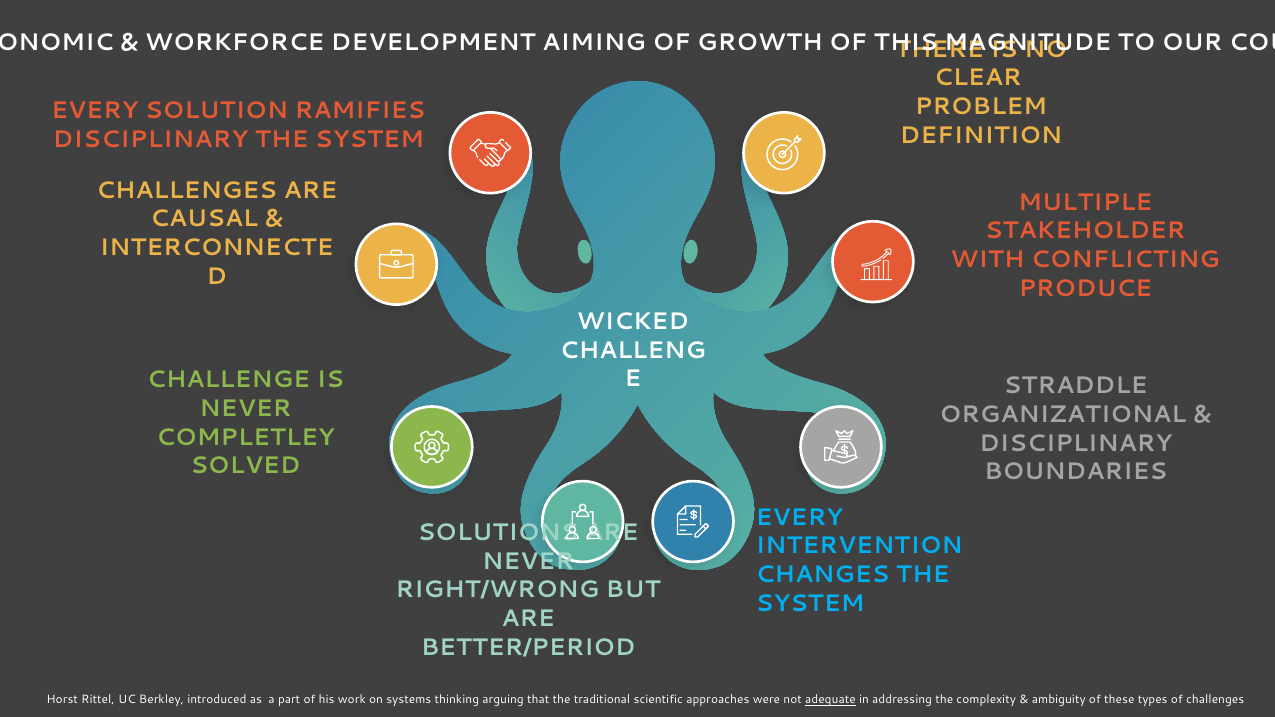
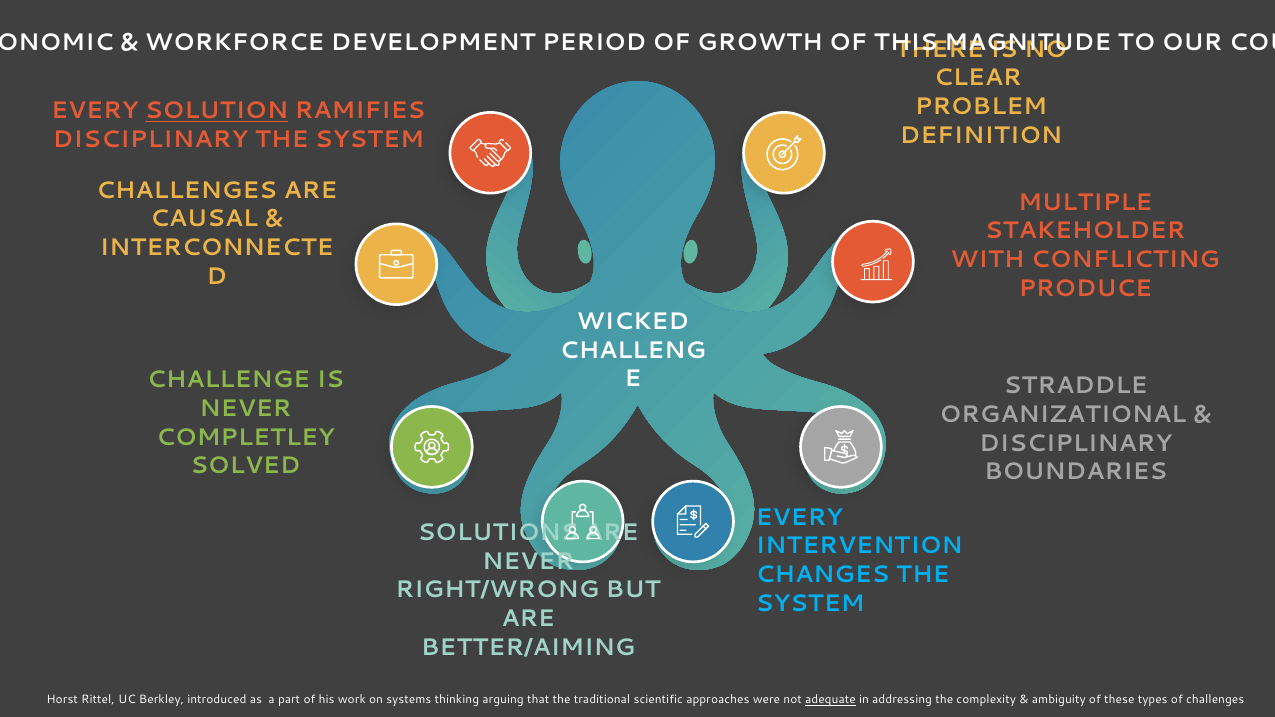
AIMING: AIMING -> PERIOD
SOLUTION underline: none -> present
BETTER/PERIOD: BETTER/PERIOD -> BETTER/AIMING
